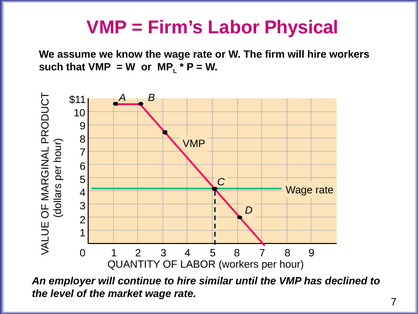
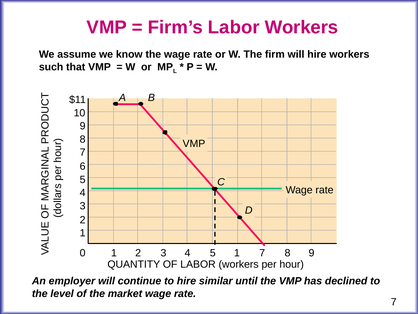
Firm’s Labor Physical: Physical -> Workers
5 8: 8 -> 1
